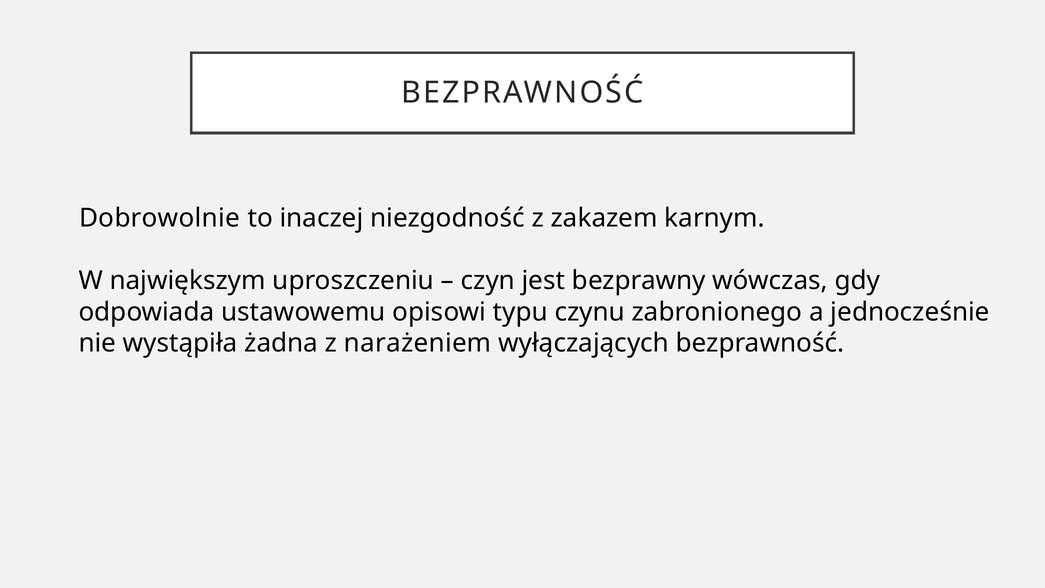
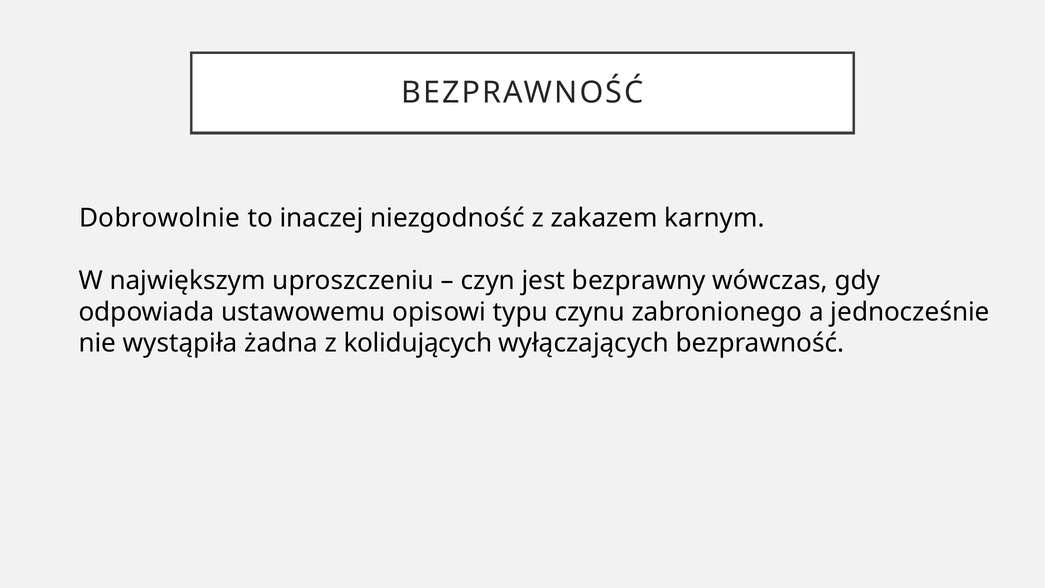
narażeniem: narażeniem -> kolidujących
